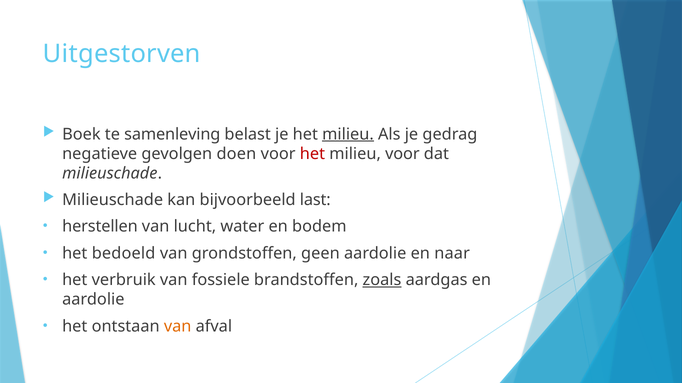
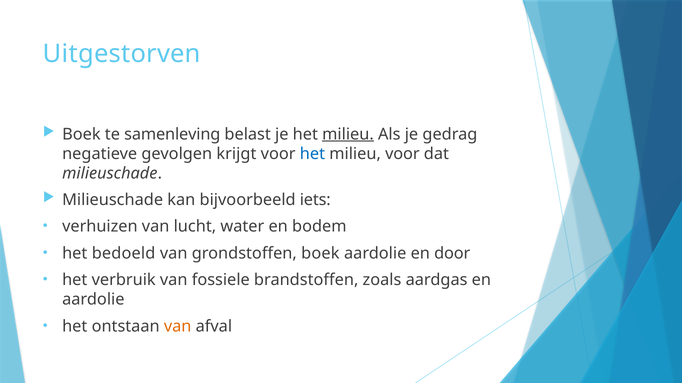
doen: doen -> krijgt
het at (312, 154) colour: red -> blue
last: last -> iets
herstellen: herstellen -> verhuizen
grondstoffen geen: geen -> boek
naar: naar -> door
zoals underline: present -> none
